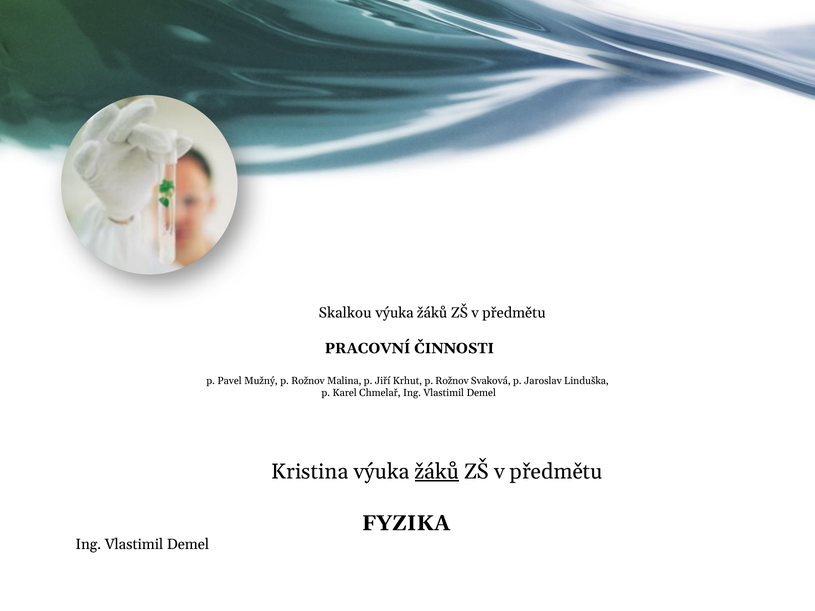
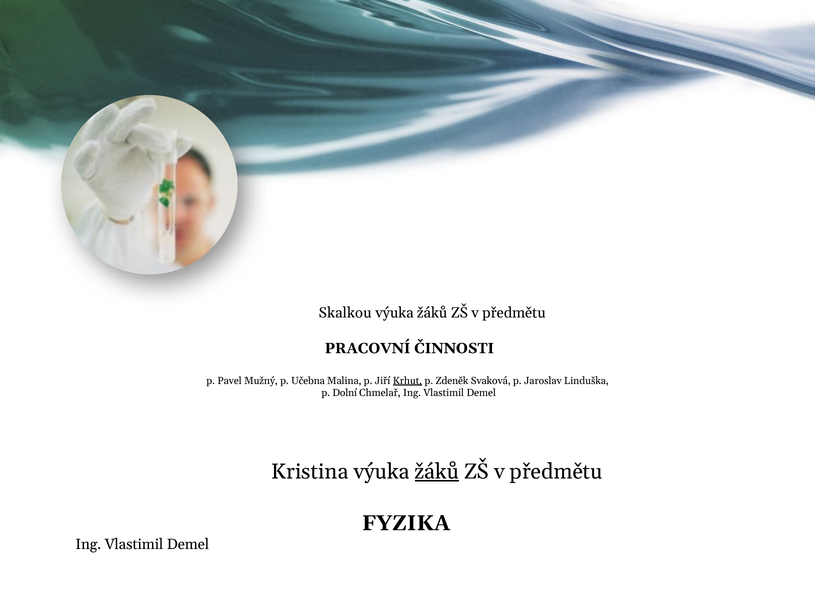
Mužný p Rožnov: Rožnov -> Učebna
Krhut underline: none -> present
Rožnov at (452, 381): Rožnov -> Zdeněk
Karel: Karel -> Dolní
